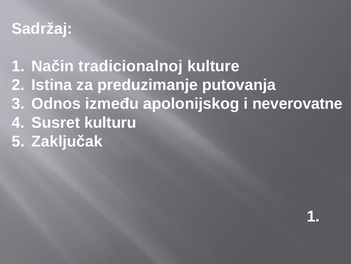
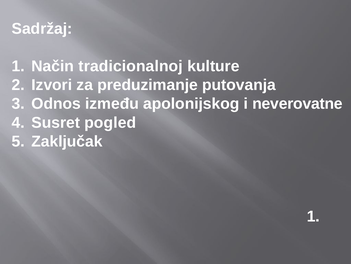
Istina: Istina -> Izvori
kulturu: kulturu -> pogled
